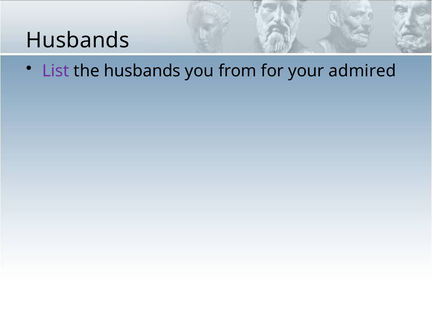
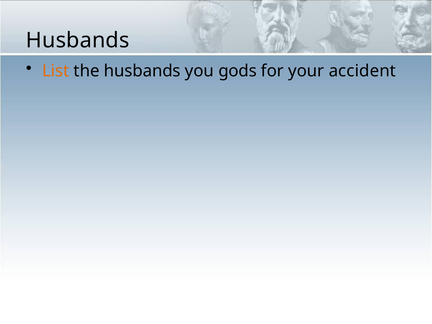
List colour: purple -> orange
from: from -> gods
admired: admired -> accident
